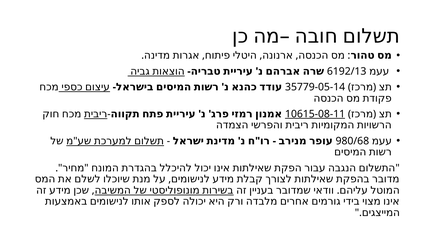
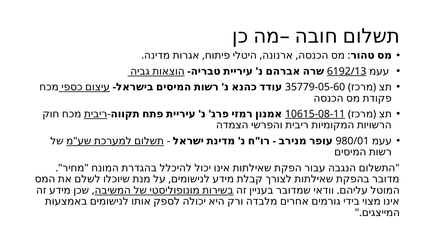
6192/13 underline: none -> present
35779-05-14: 35779-05-14 -> 35779-05-60
980/68: 980/68 -> 980/01
